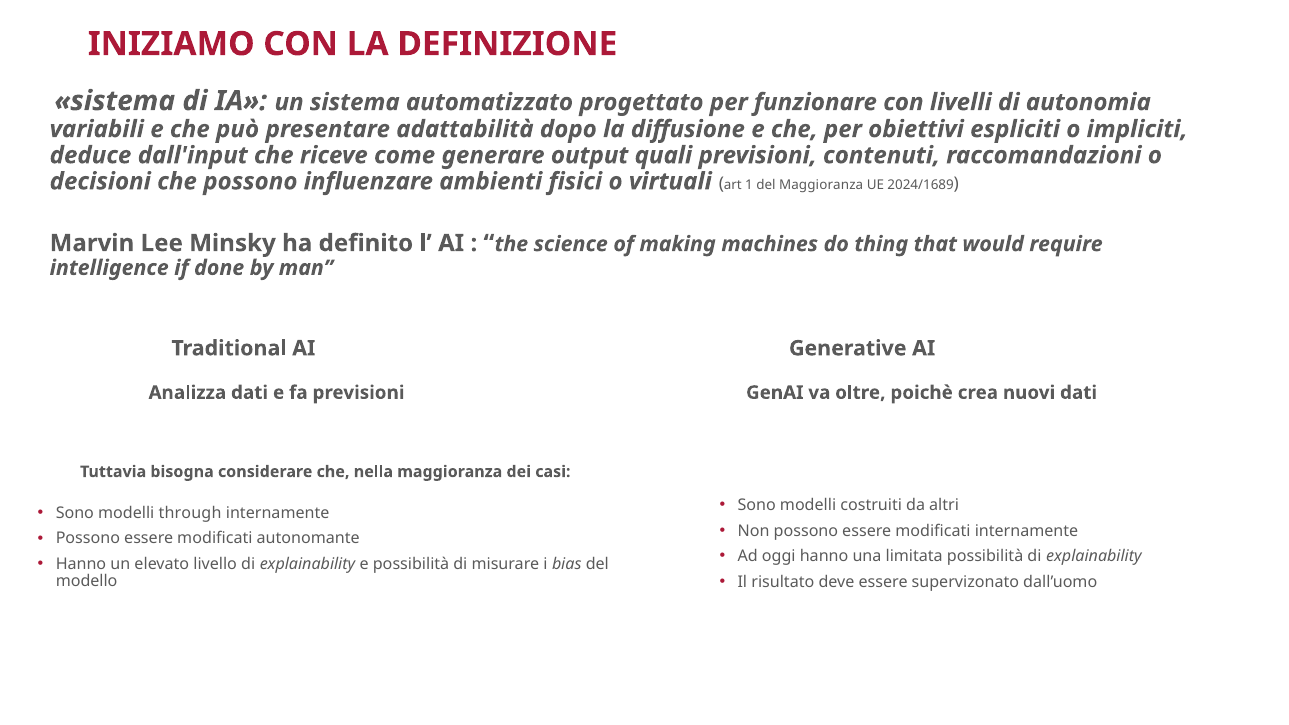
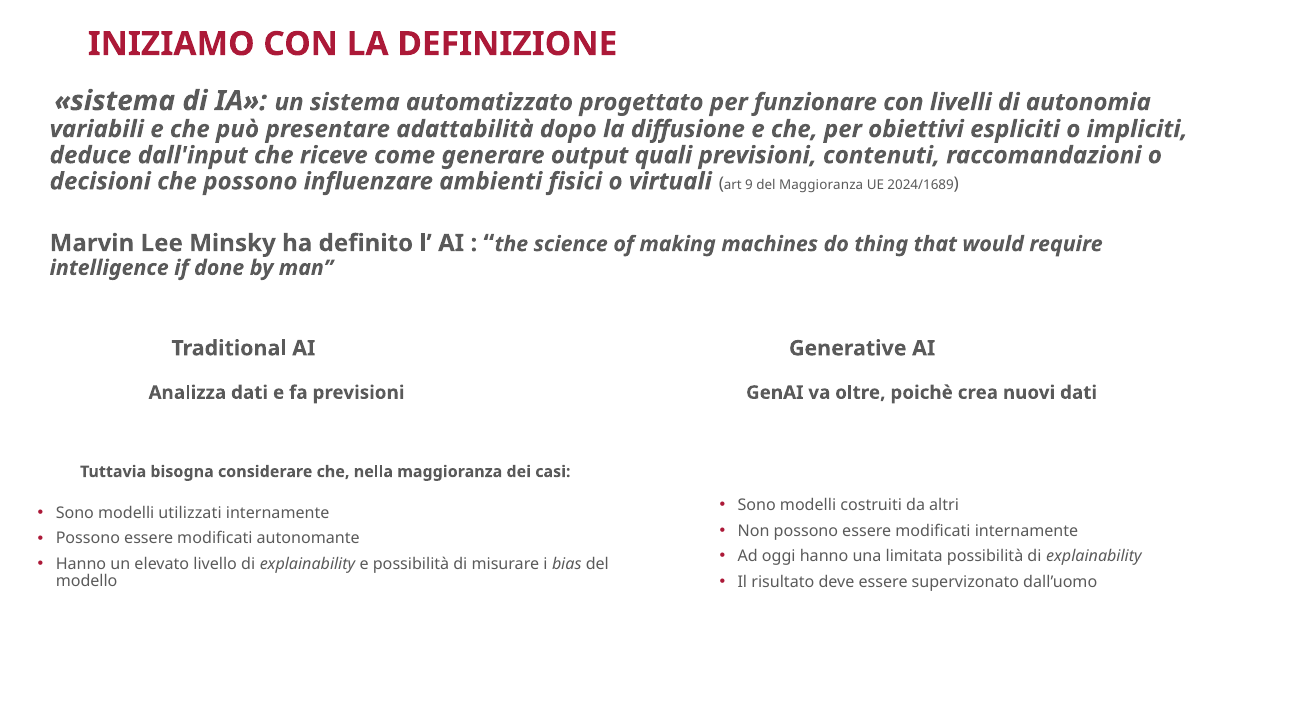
1: 1 -> 9
through: through -> utilizzati
